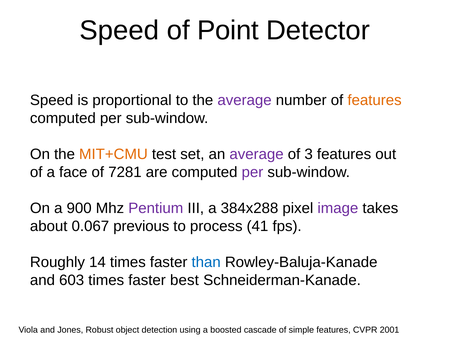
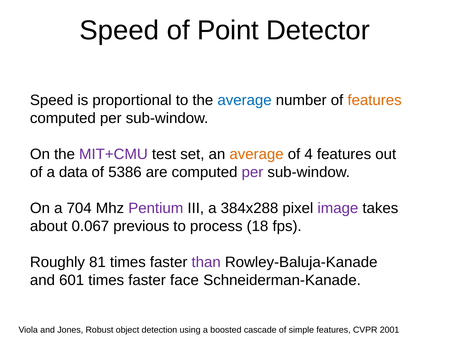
average at (245, 100) colour: purple -> blue
MIT+CMU colour: orange -> purple
average at (257, 154) colour: purple -> orange
3: 3 -> 4
face: face -> data
7281: 7281 -> 5386
900: 900 -> 704
41: 41 -> 18
14: 14 -> 81
than colour: blue -> purple
603: 603 -> 601
best: best -> face
